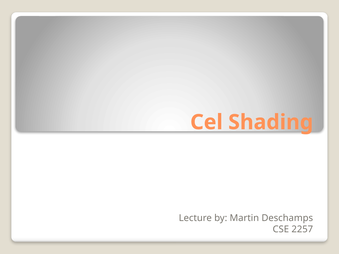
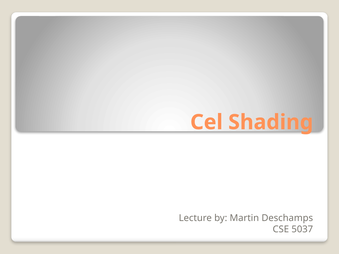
2257: 2257 -> 5037
